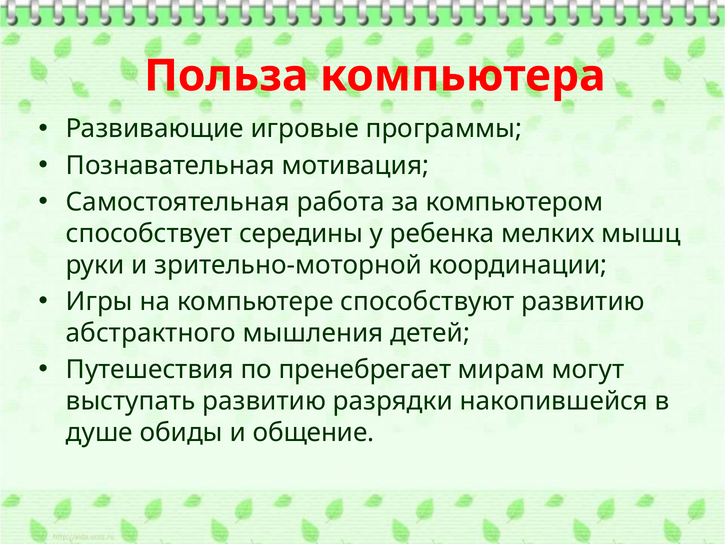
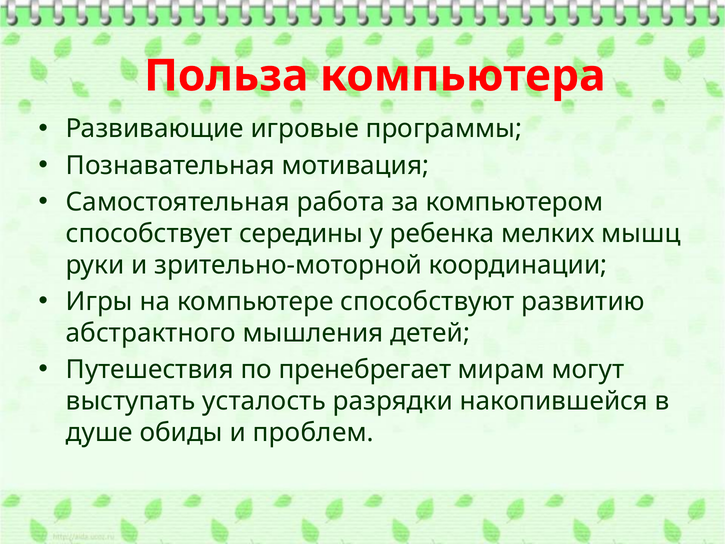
выступать развитию: развитию -> усталость
общение: общение -> проблем
